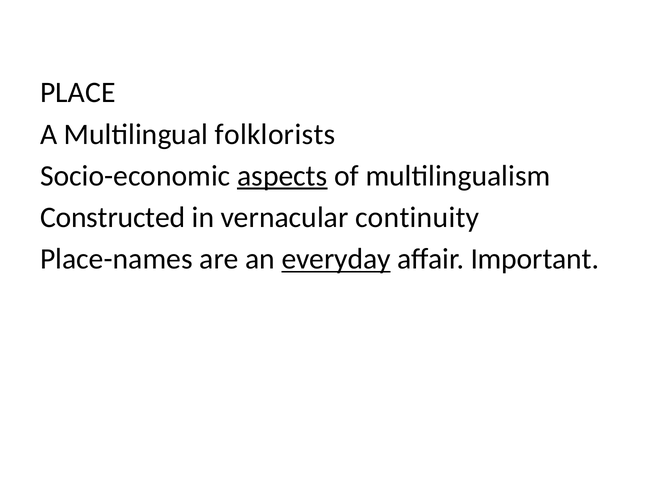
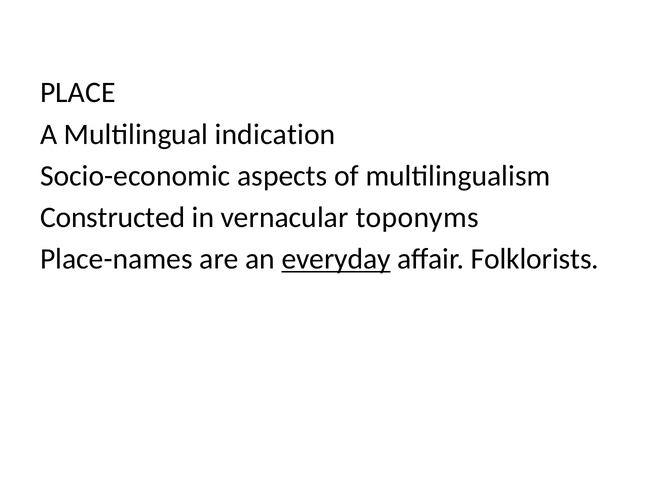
folklorists: folklorists -> indication
aspects underline: present -> none
continuity: continuity -> toponyms
Important: Important -> Folklorists
